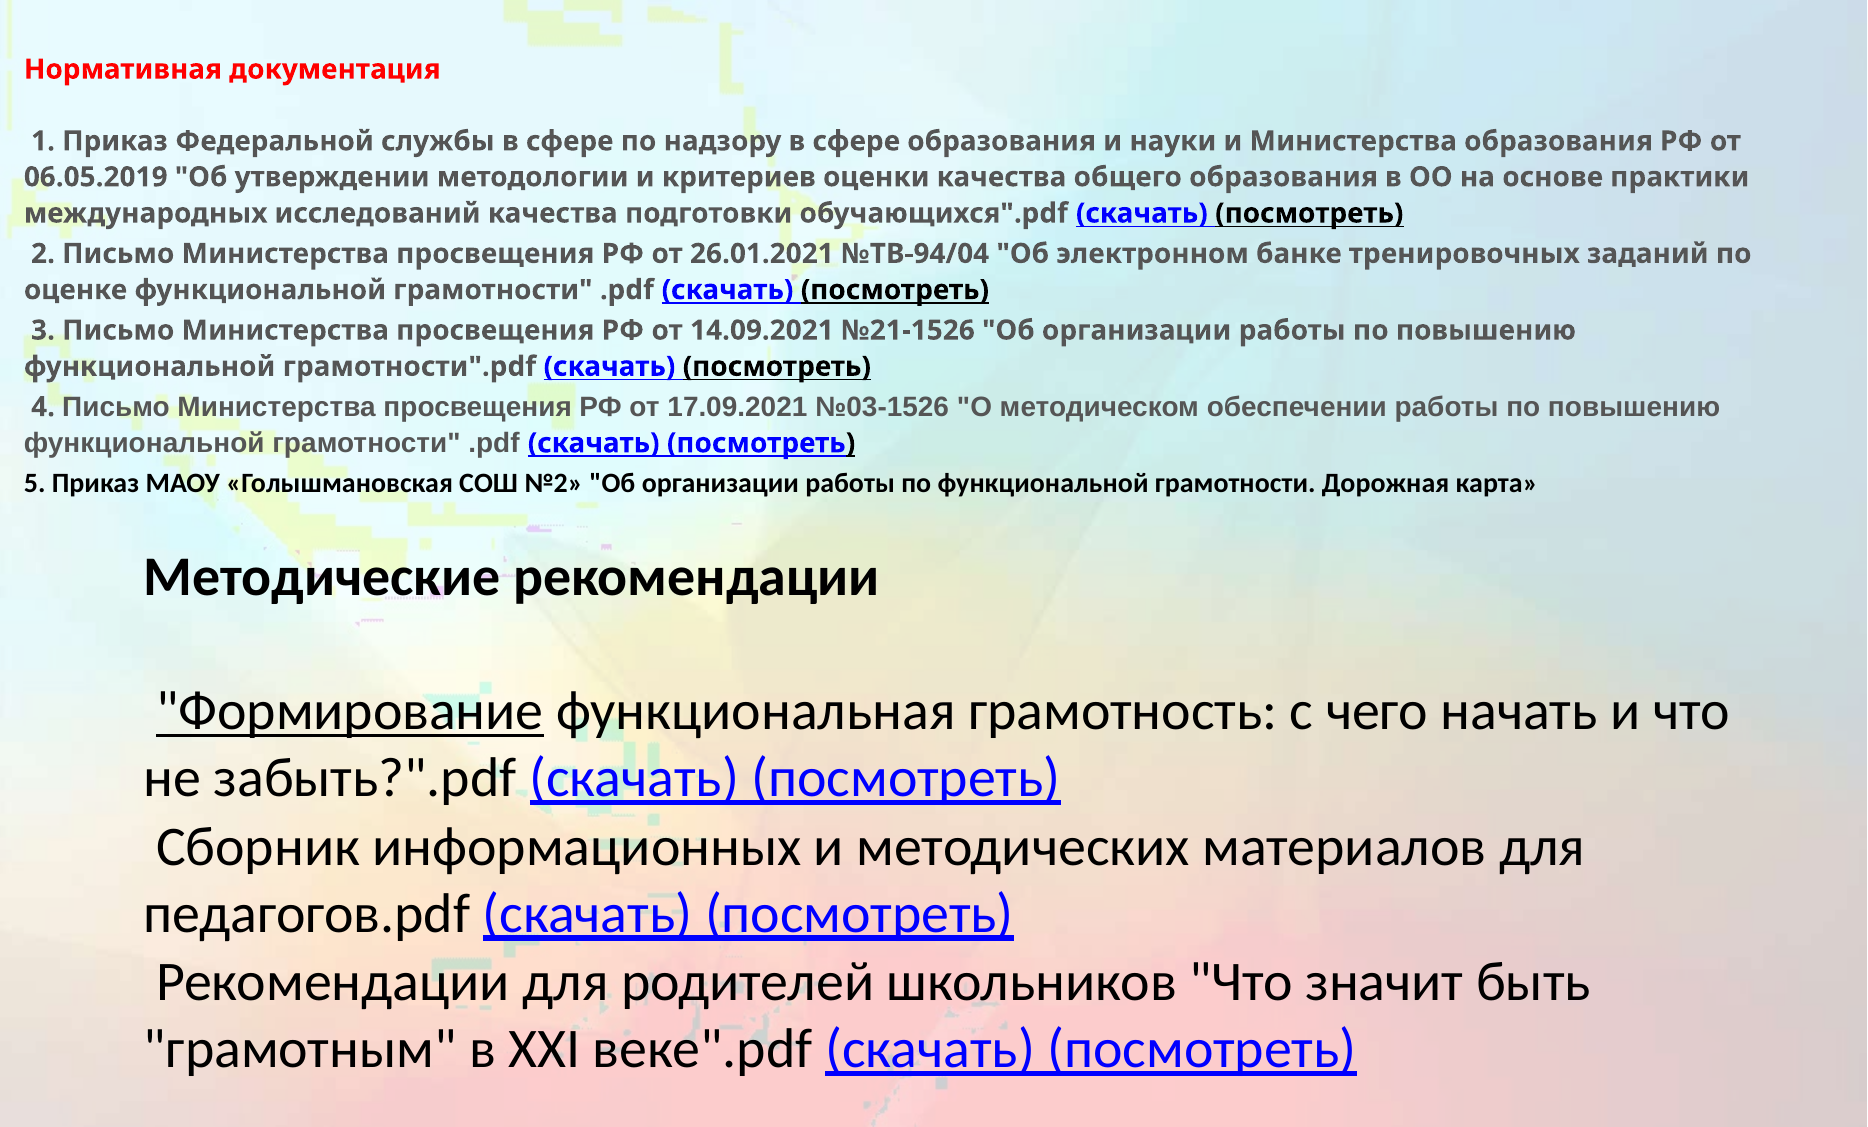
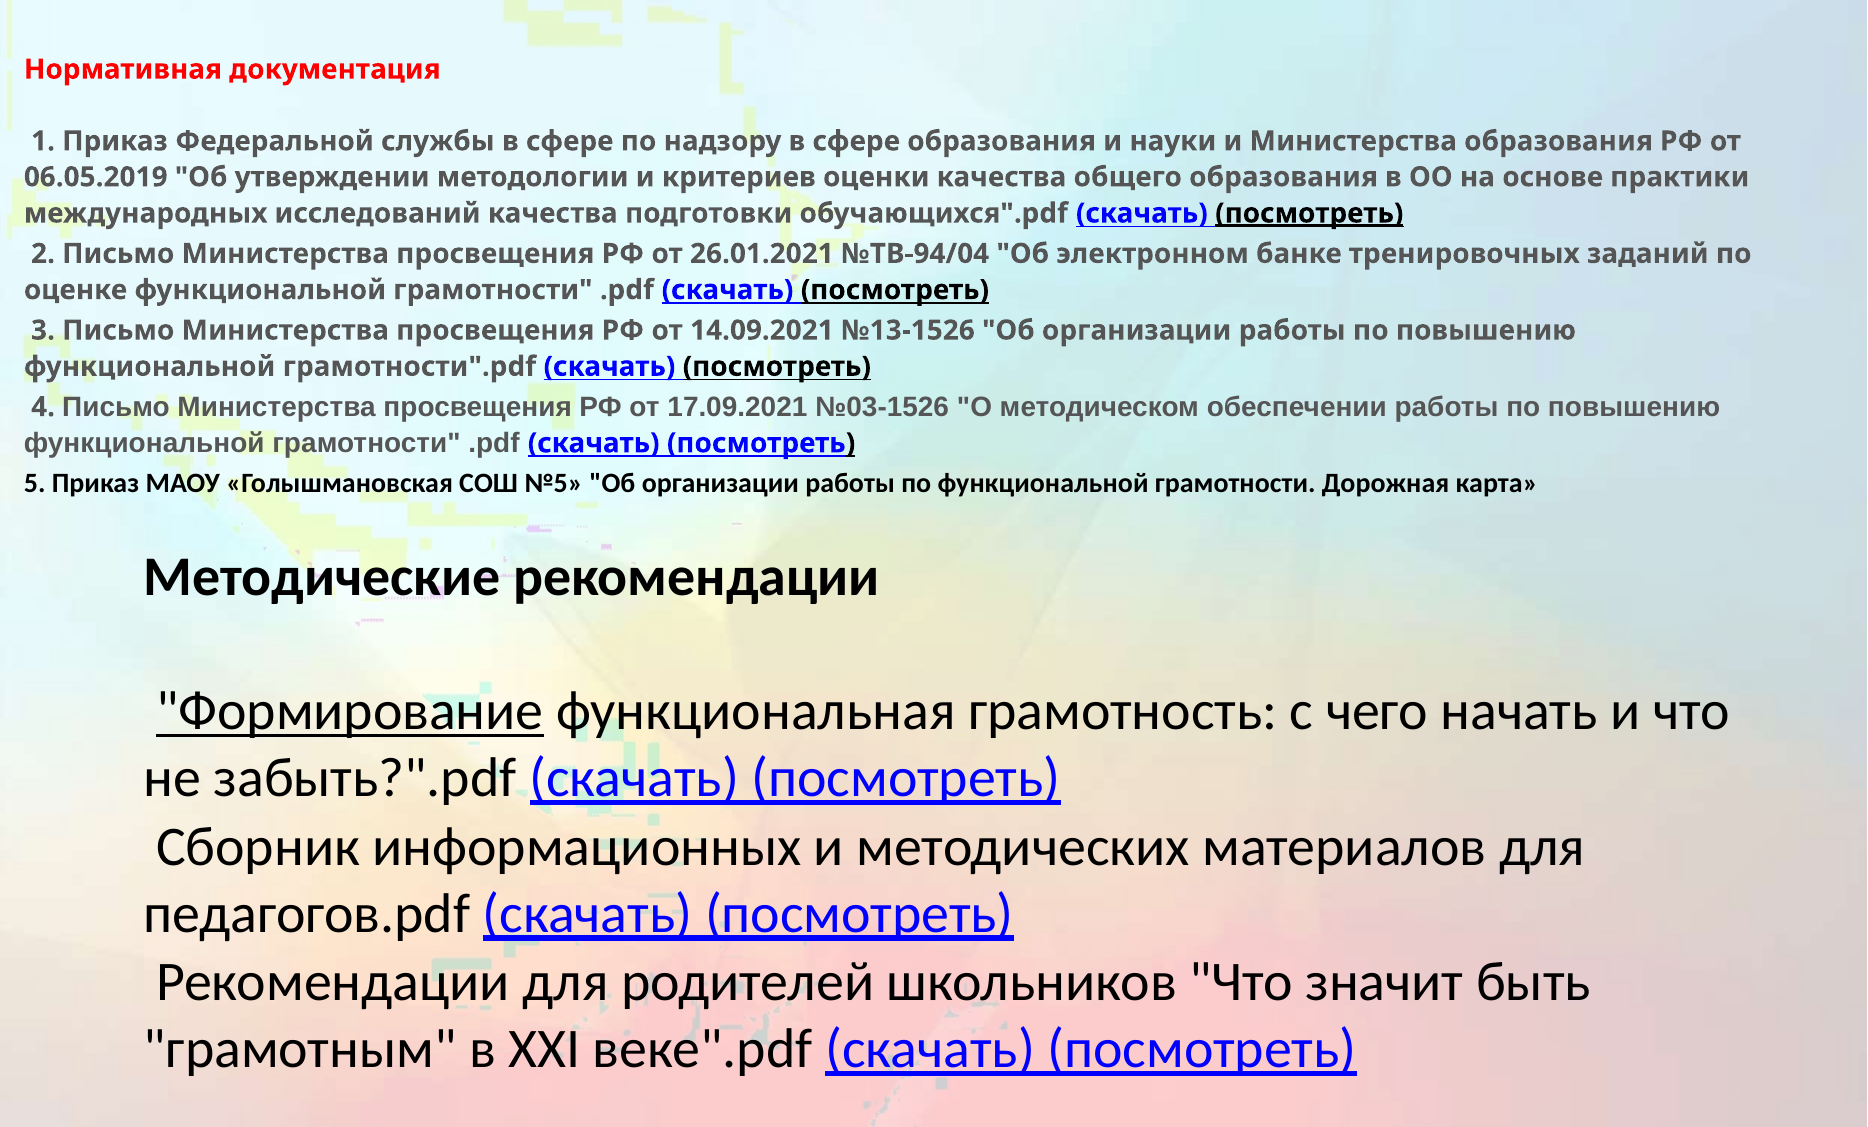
посмотреть at (1309, 213) underline: none -> present
№21-1526: №21-1526 -> №13-1526
№2: №2 -> №5
